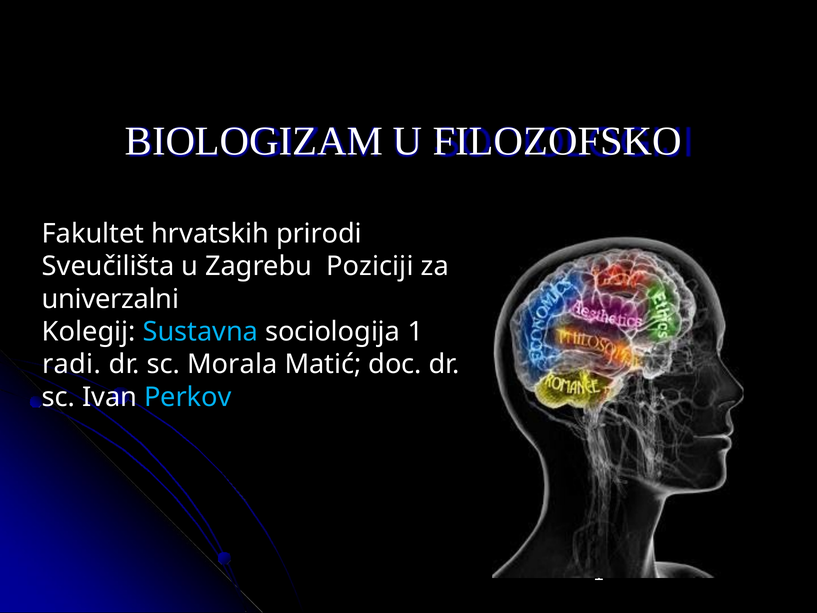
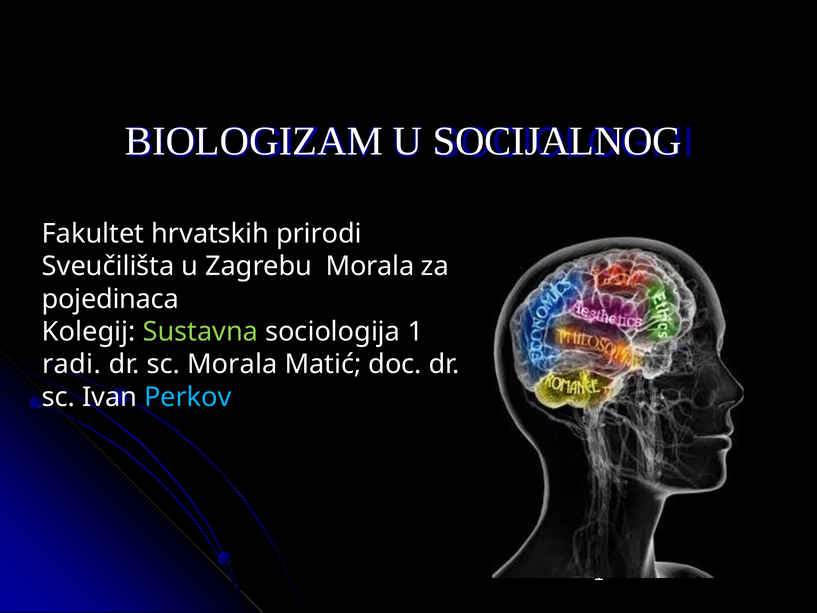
FILOZOFSKO: FILOZOFSKO -> SOCIJALNOG
Zagrebu Poziciji: Poziciji -> Morala
univerzalni: univerzalni -> pojedinaca
Sustavna colour: light blue -> light green
